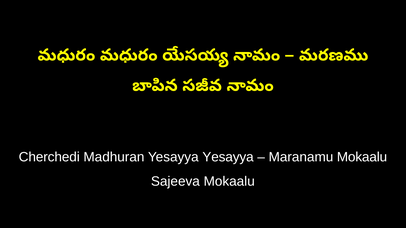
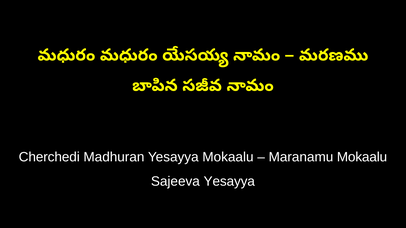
Yesayya Yesayya: Yesayya -> Mokaalu
Sajeeva Mokaalu: Mokaalu -> Yesayya
